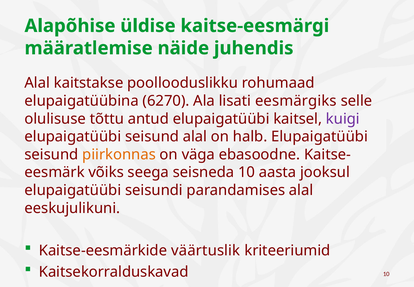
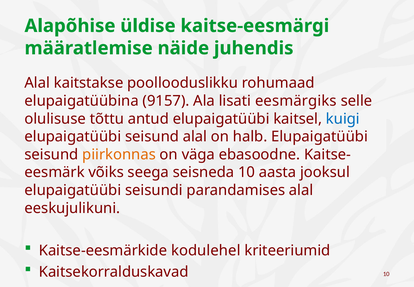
6270: 6270 -> 9157
kuigi colour: purple -> blue
väärtuslik: väärtuslik -> kodulehel
